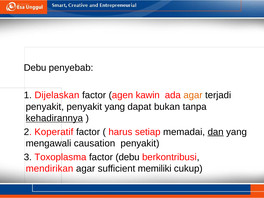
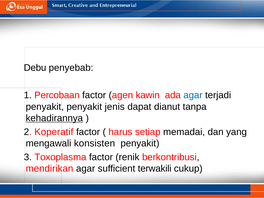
Dijelaskan: Dijelaskan -> Percobaan
agar at (193, 95) colour: orange -> blue
penyakit yang: yang -> jenis
bukan: bukan -> dianut
dan underline: present -> none
causation: causation -> konsisten
factor debu: debu -> renik
memiliki: memiliki -> terwakili
